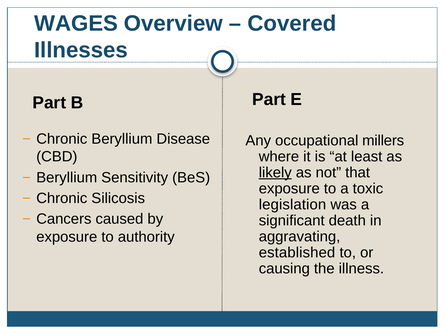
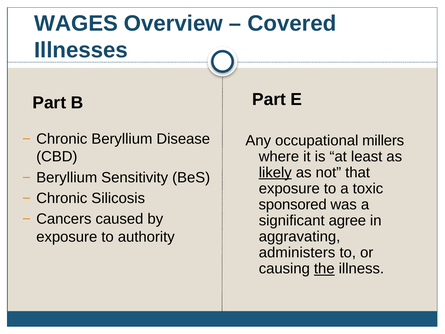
legislation: legislation -> sponsored
death: death -> agree
established: established -> administers
the underline: none -> present
